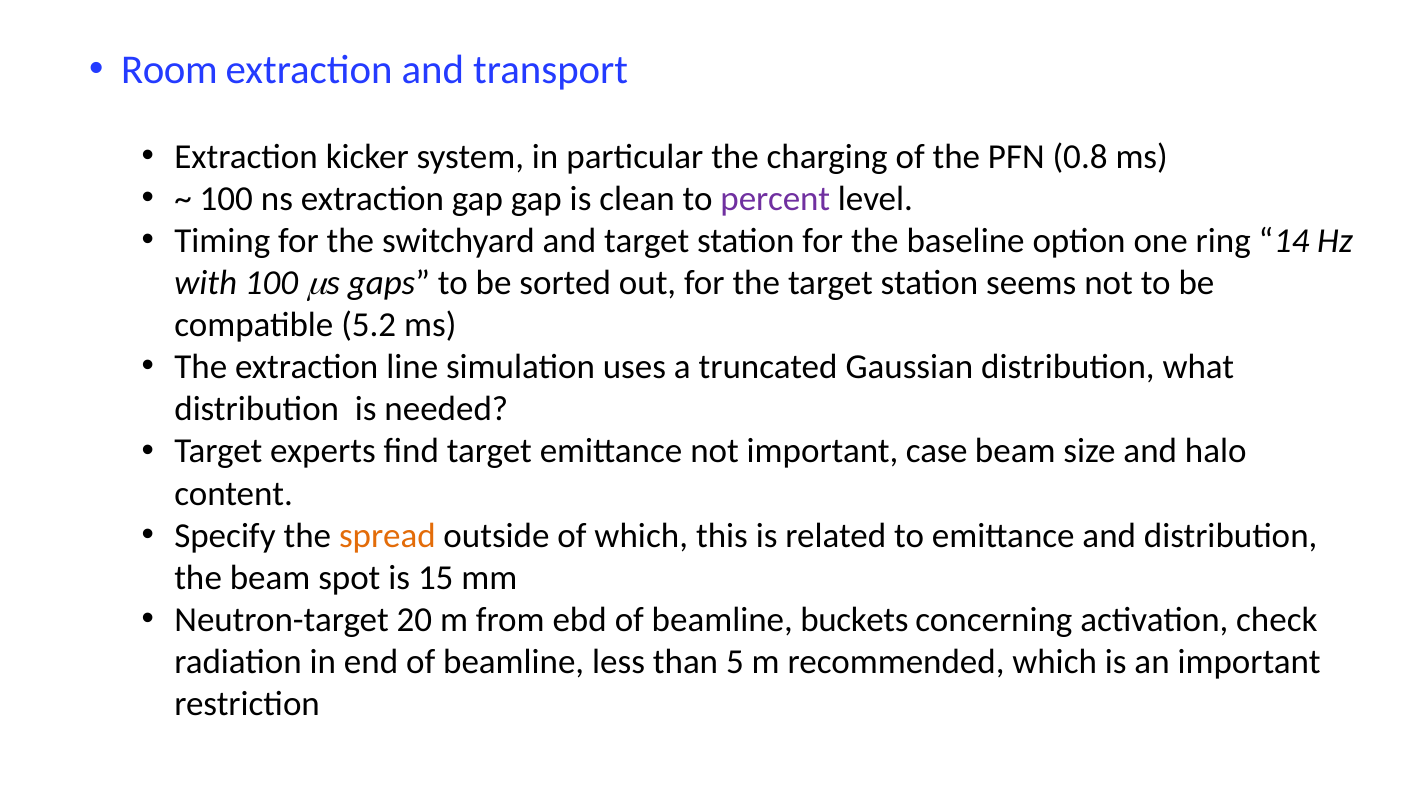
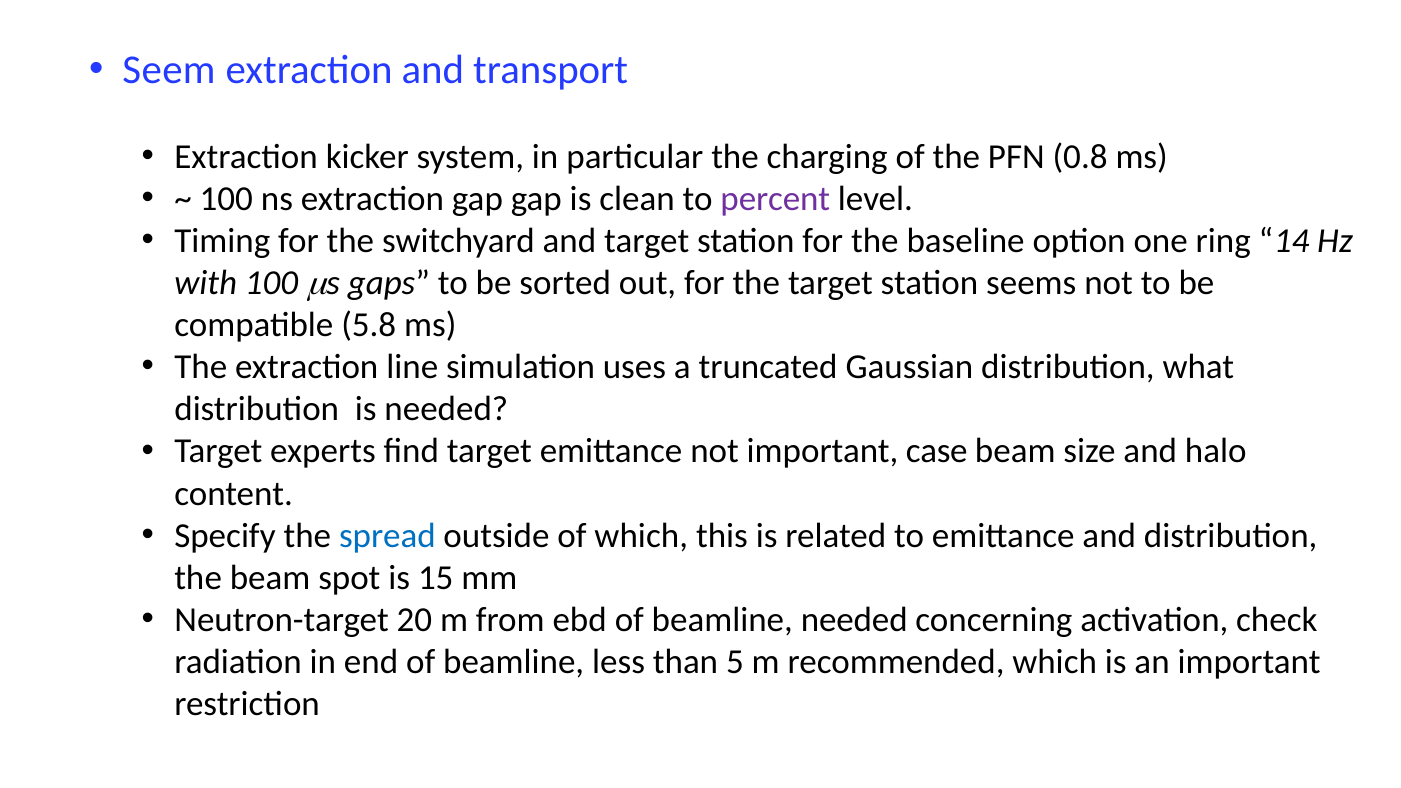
Room: Room -> Seem
5.2: 5.2 -> 5.8
spread colour: orange -> blue
beamline buckets: buckets -> needed
